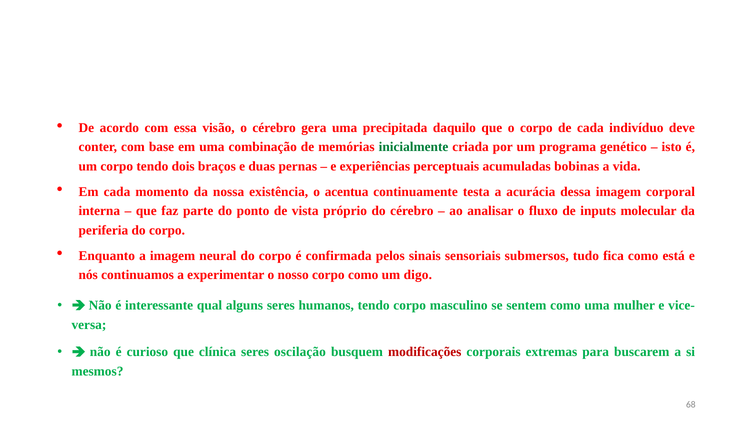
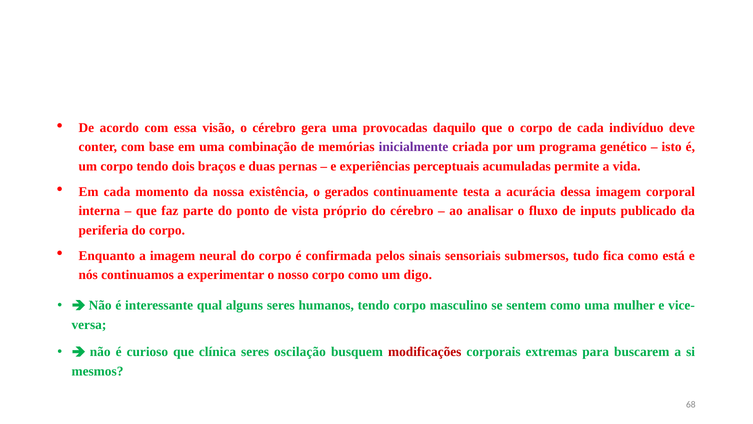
precipitada: precipitada -> provocadas
inicialmente colour: green -> purple
bobinas: bobinas -> permite
acentua: acentua -> gerados
molecular: molecular -> publicado
